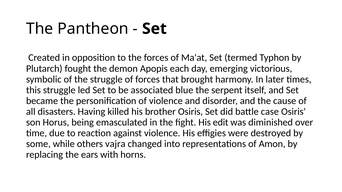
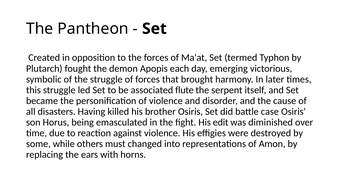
blue: blue -> flute
vajra: vajra -> must
